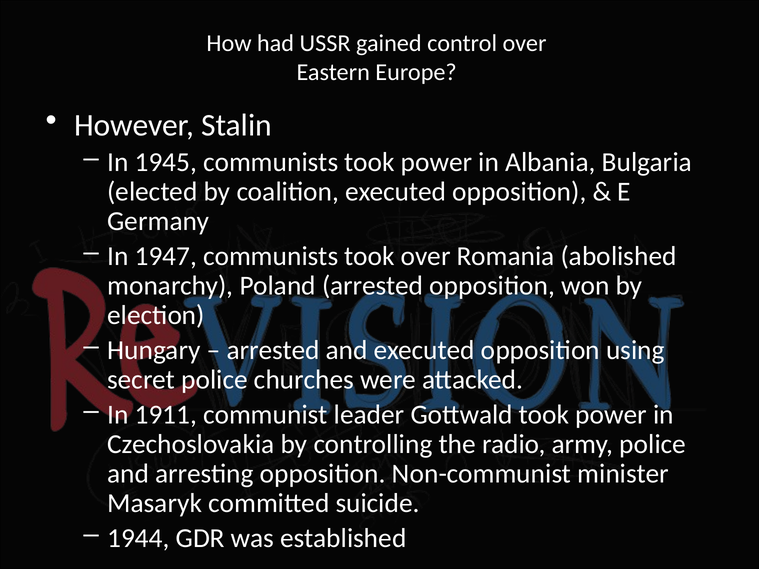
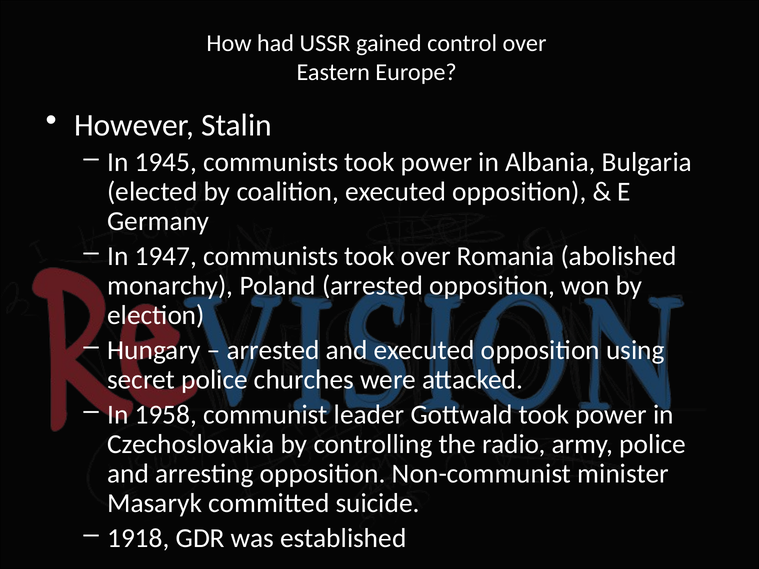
1911: 1911 -> 1958
1944: 1944 -> 1918
